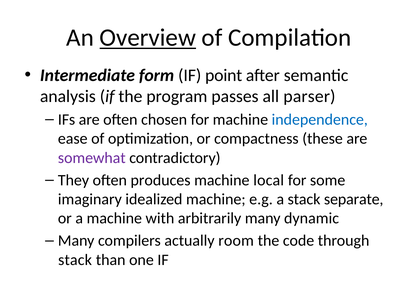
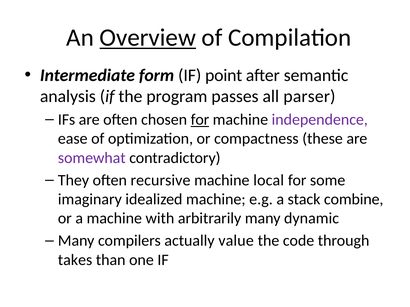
for at (200, 120) underline: none -> present
independence colour: blue -> purple
produces: produces -> recursive
separate: separate -> combine
room: room -> value
stack at (75, 260): stack -> takes
